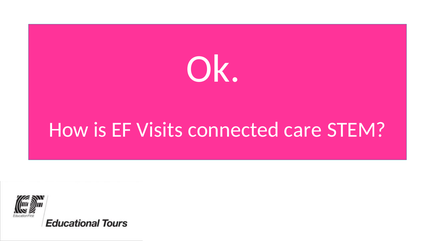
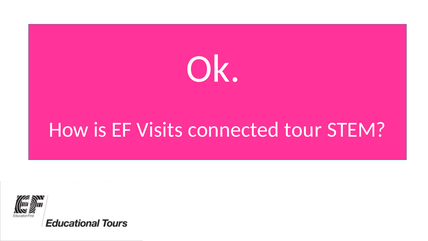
care: care -> tour
